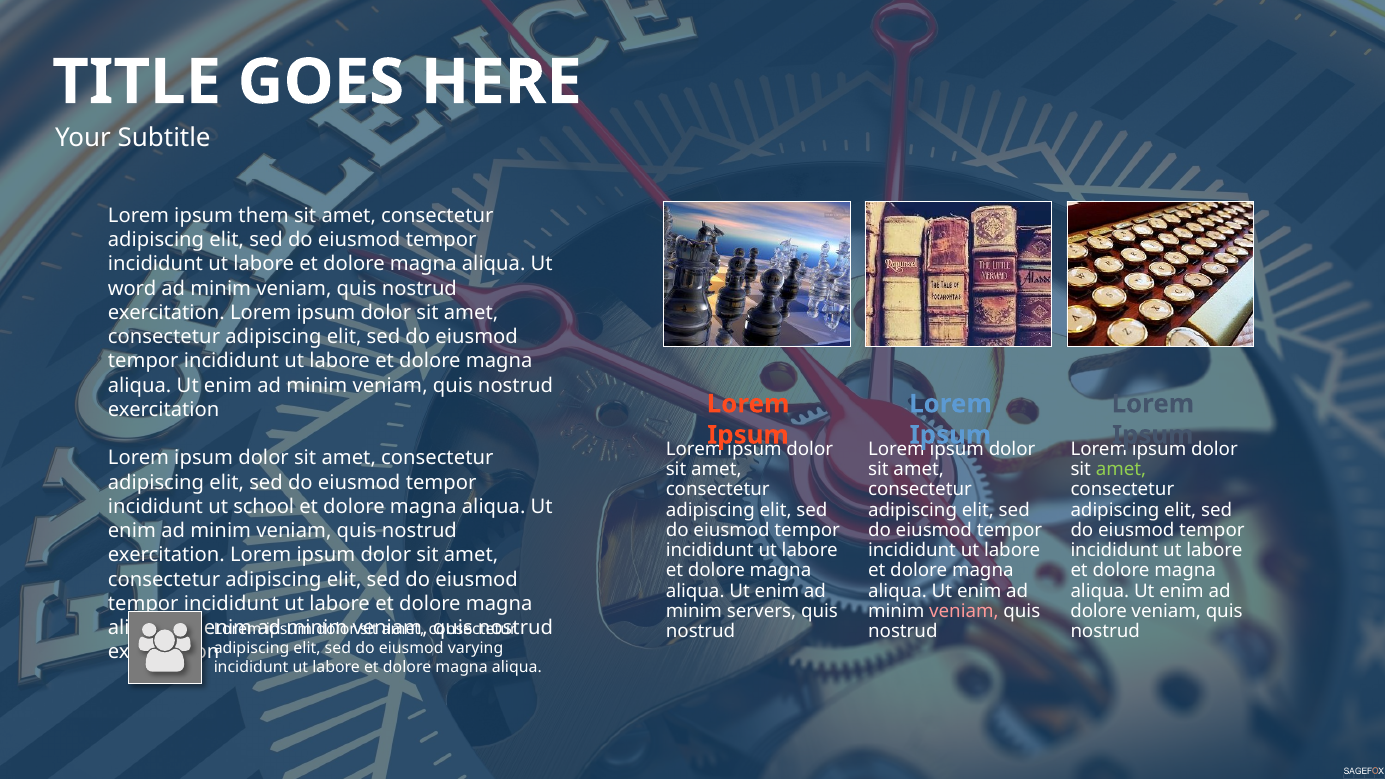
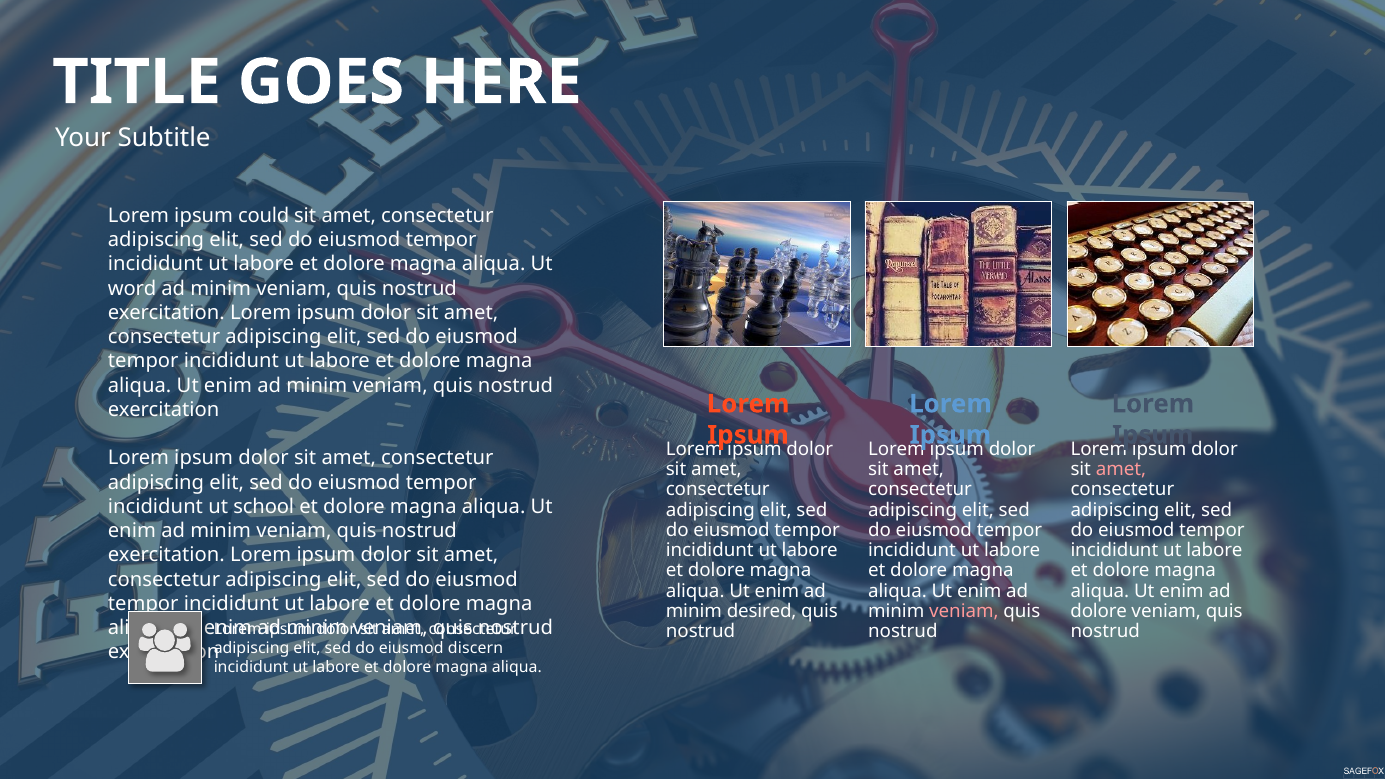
them: them -> could
amet at (1121, 469) colour: light green -> pink
servers: servers -> desired
varying: varying -> discern
